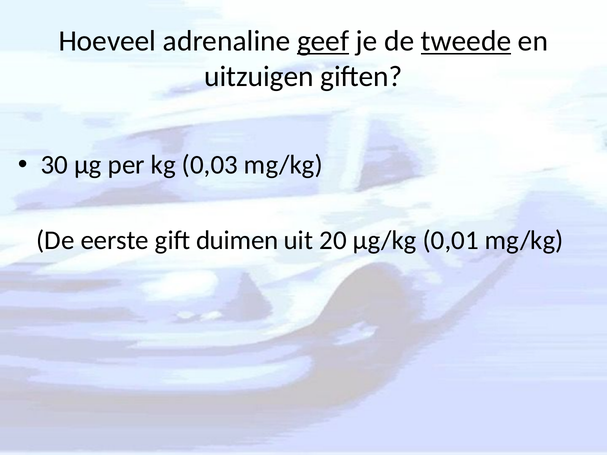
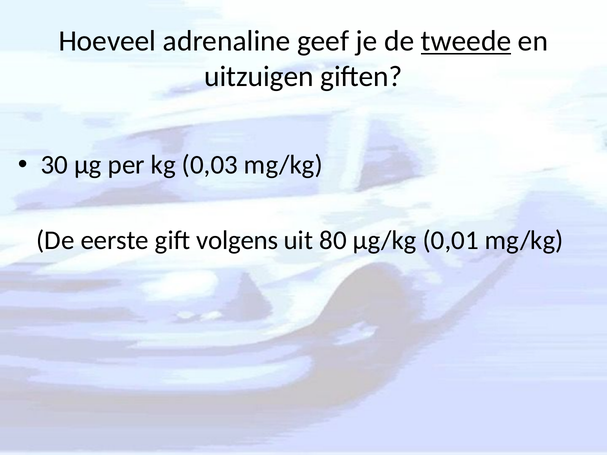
geef underline: present -> none
duimen: duimen -> volgens
20: 20 -> 80
